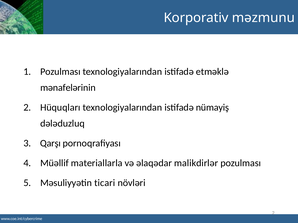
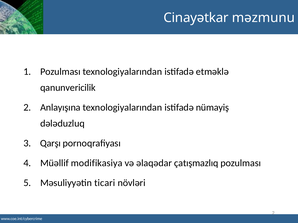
Korporativ: Korporativ -> Cinayətkar
mənafelərinin: mənafelərinin -> qanunvericilik
Hüquqları: Hüquqları -> Anlayışına
materiallarla: materiallarla -> modifikasiya
malikdirlər: malikdirlər -> çatışmazlıq
